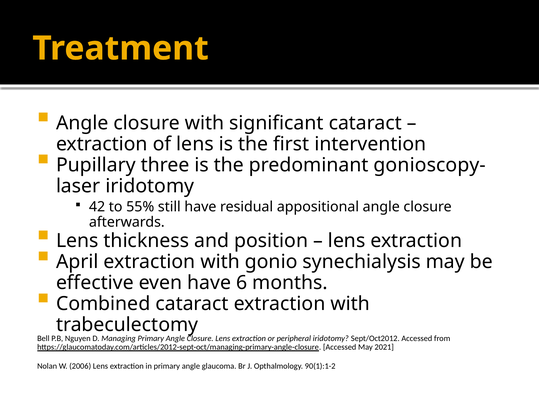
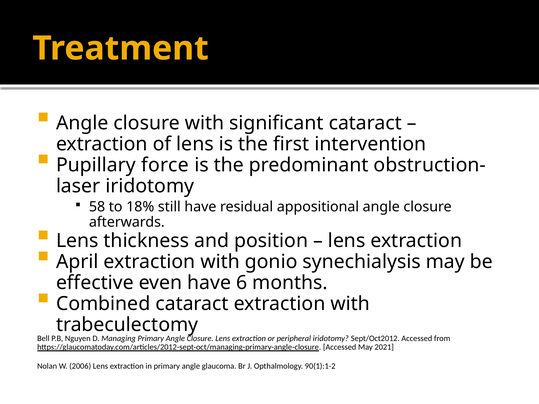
three: three -> force
gonioscopy-: gonioscopy- -> obstruction-
42: 42 -> 58
55%: 55% -> 18%
